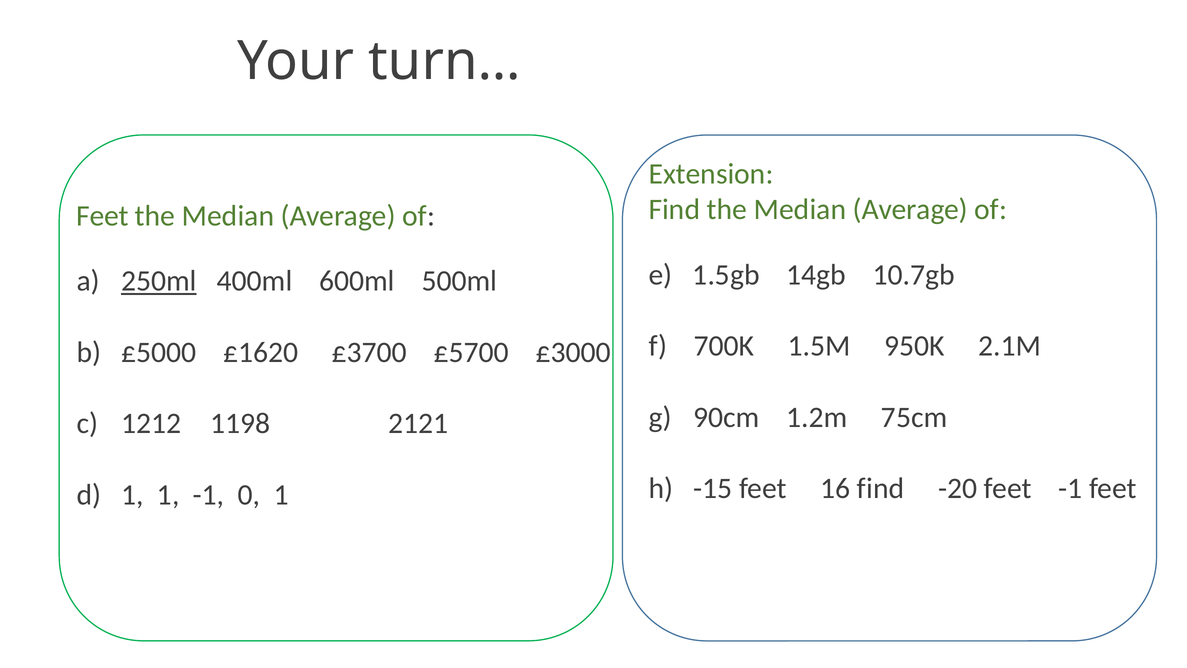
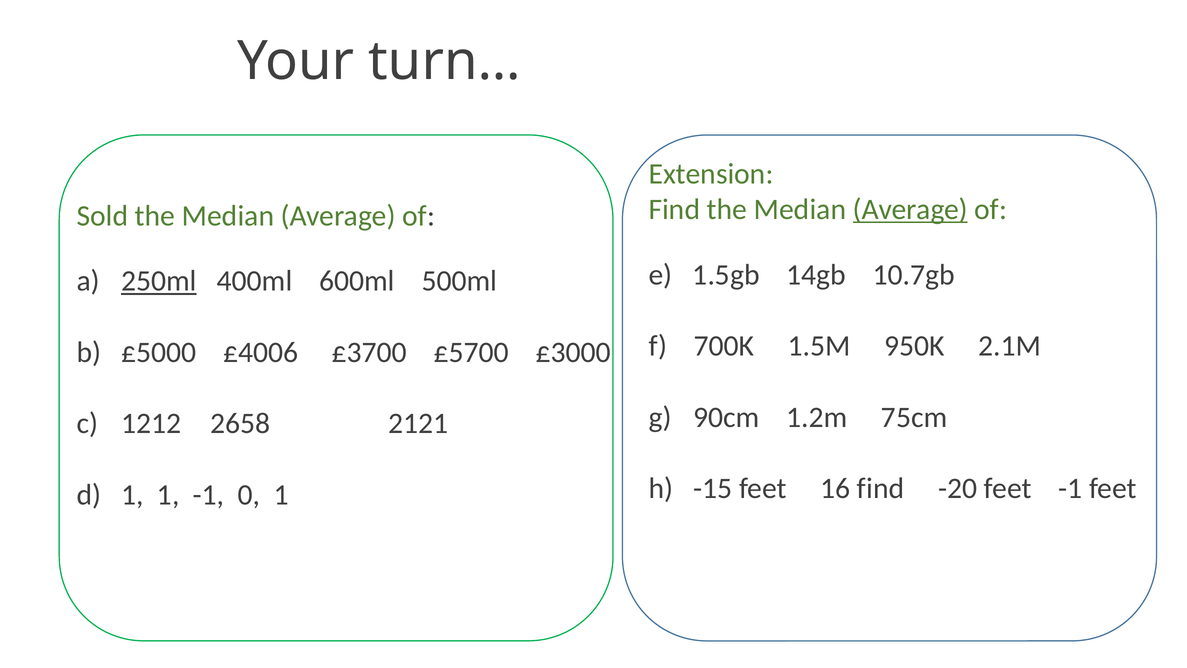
Average at (910, 209) underline: none -> present
Feet at (103, 216): Feet -> Sold
£1620: £1620 -> £4006
1198: 1198 -> 2658
